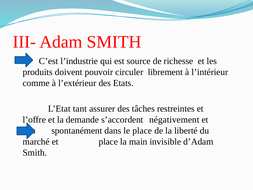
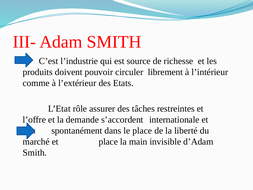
tant: tant -> rôle
négativement: négativement -> internationale
